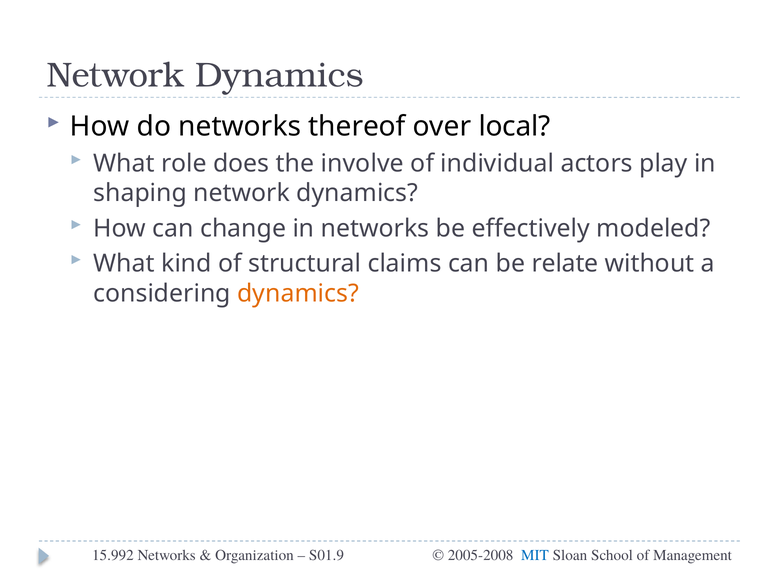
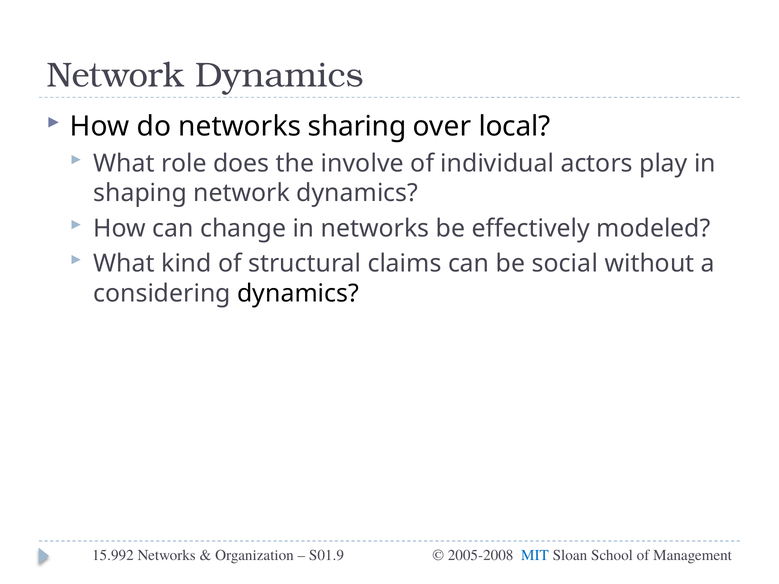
thereof: thereof -> sharing
relate: relate -> social
dynamics at (298, 294) colour: orange -> black
